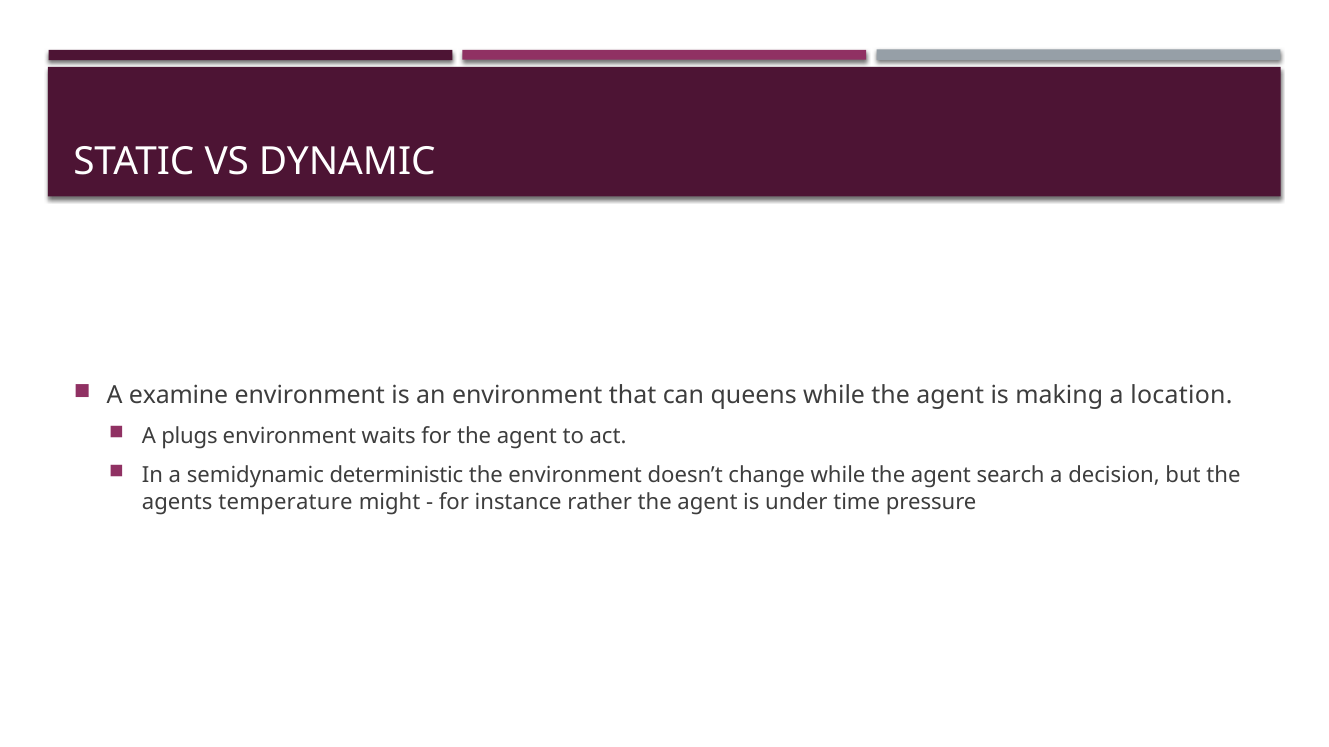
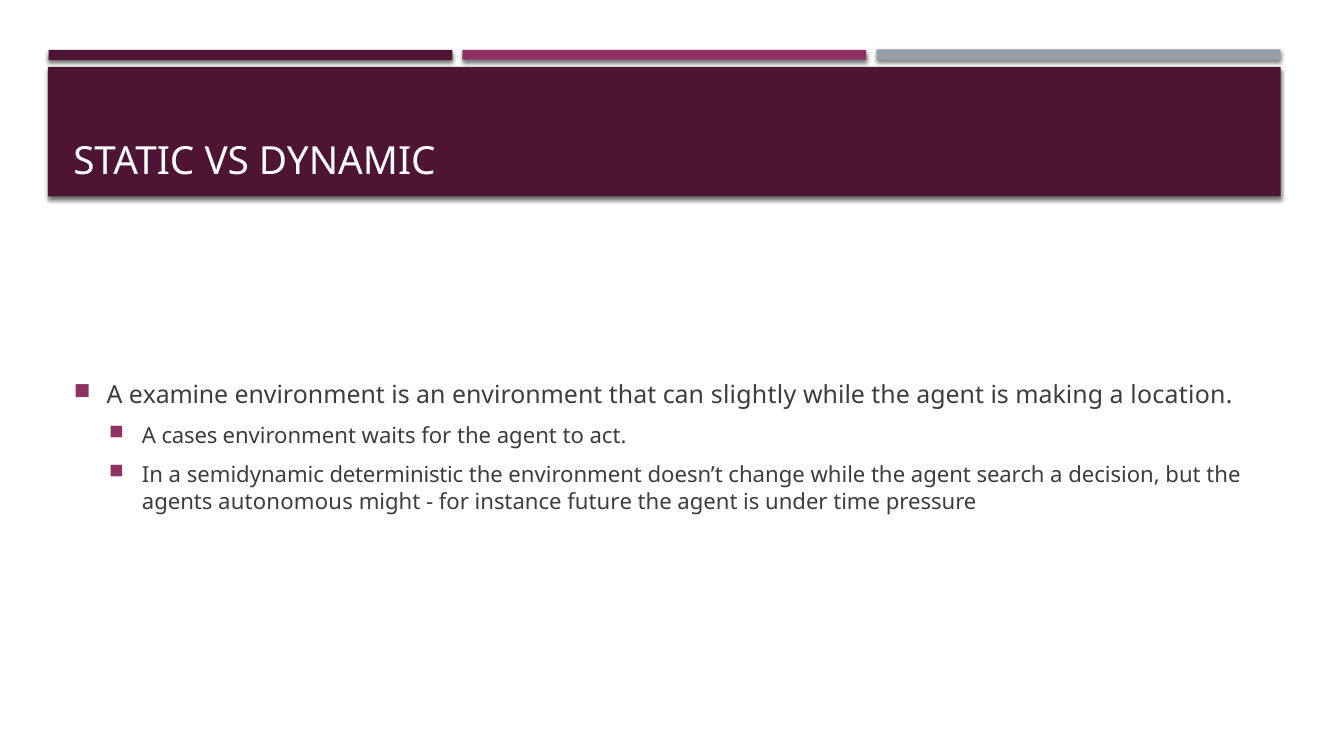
queens: queens -> slightly
plugs: plugs -> cases
temperature: temperature -> autonomous
rather: rather -> future
